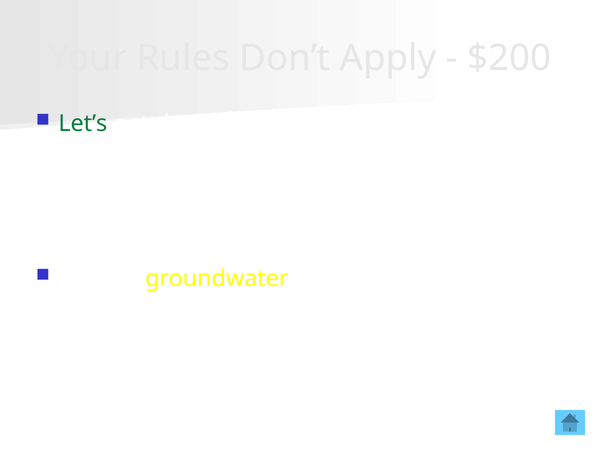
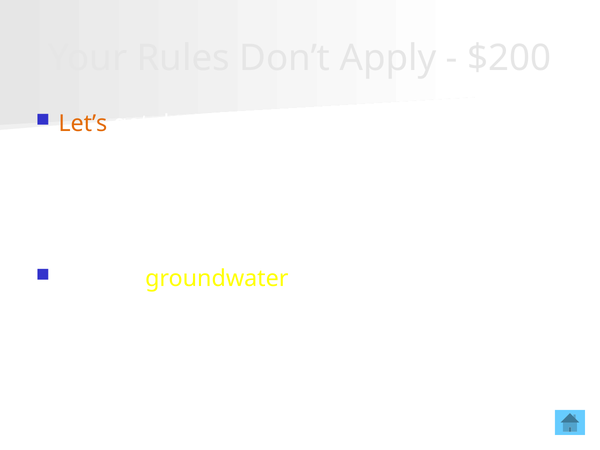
Let’s colour: green -> orange
